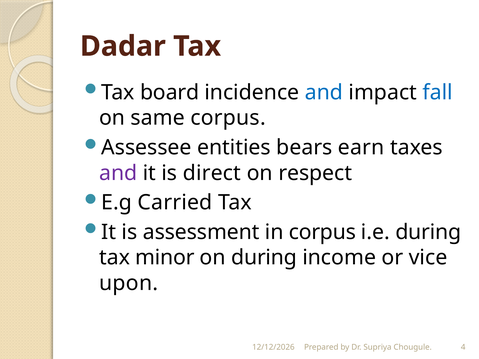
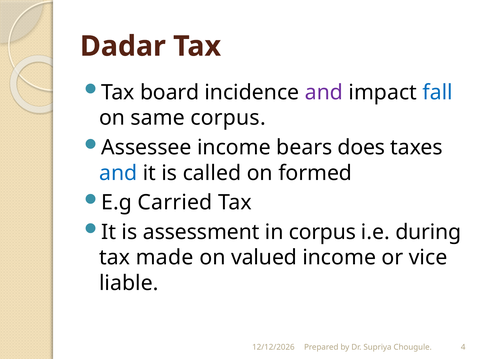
and at (324, 92) colour: blue -> purple
Assessee entities: entities -> income
earn: earn -> does
and at (118, 173) colour: purple -> blue
direct: direct -> called
respect: respect -> formed
minor: minor -> made
on during: during -> valued
upon: upon -> liable
